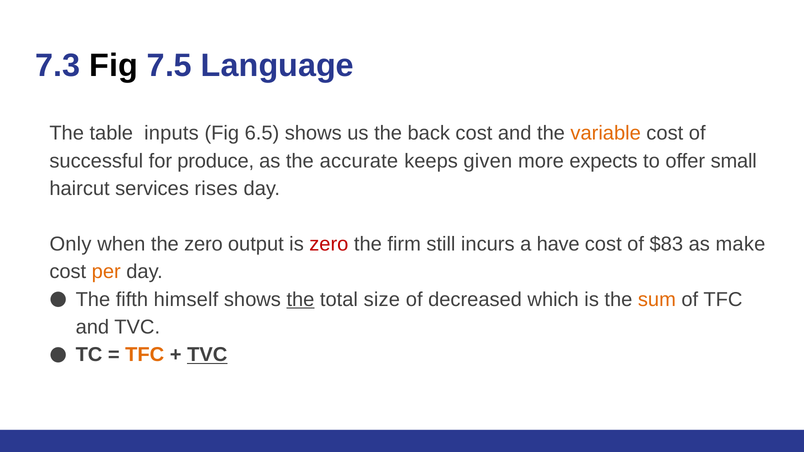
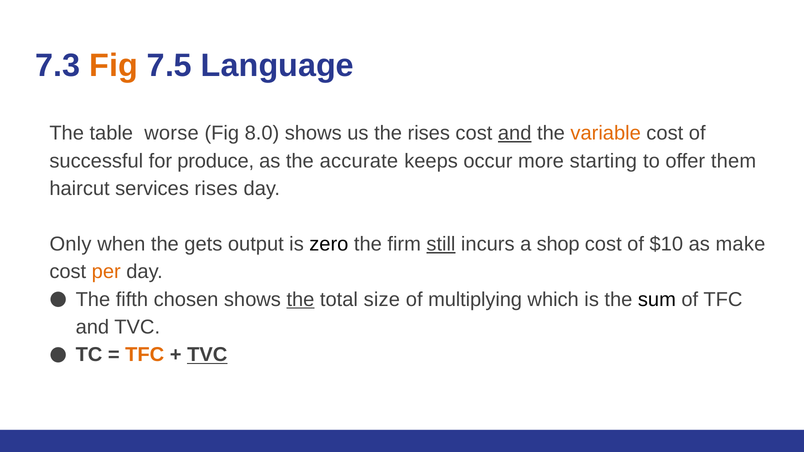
Fig at (114, 66) colour: black -> orange
inputs: inputs -> worse
6.5: 6.5 -> 8.0
the back: back -> rises
and at (515, 133) underline: none -> present
given: given -> occur
expects: expects -> starting
small: small -> them
the zero: zero -> gets
zero at (329, 244) colour: red -> black
still underline: none -> present
have: have -> shop
$83: $83 -> $10
himself: himself -> chosen
decreased: decreased -> multiplying
sum colour: orange -> black
